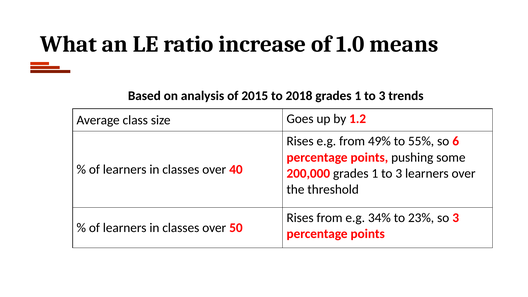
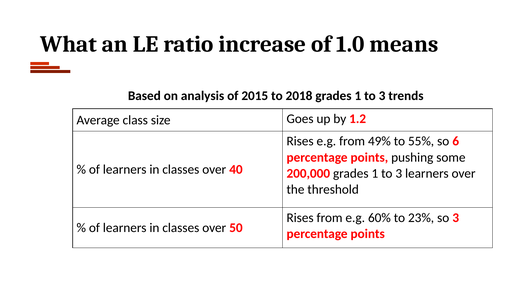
34%: 34% -> 60%
